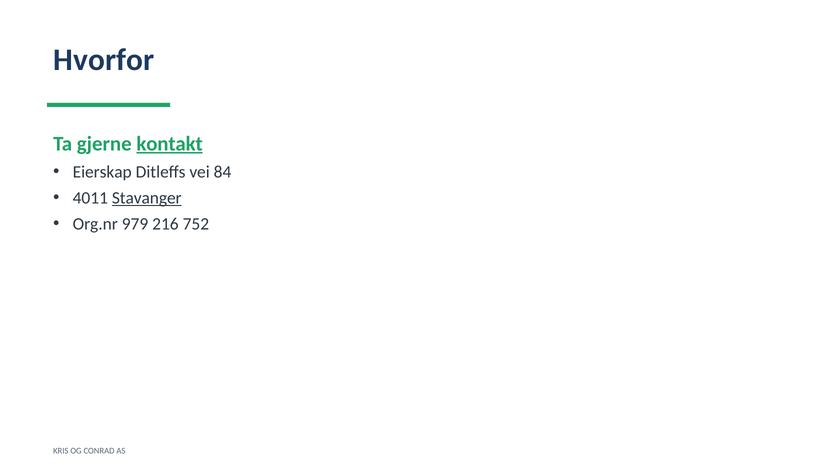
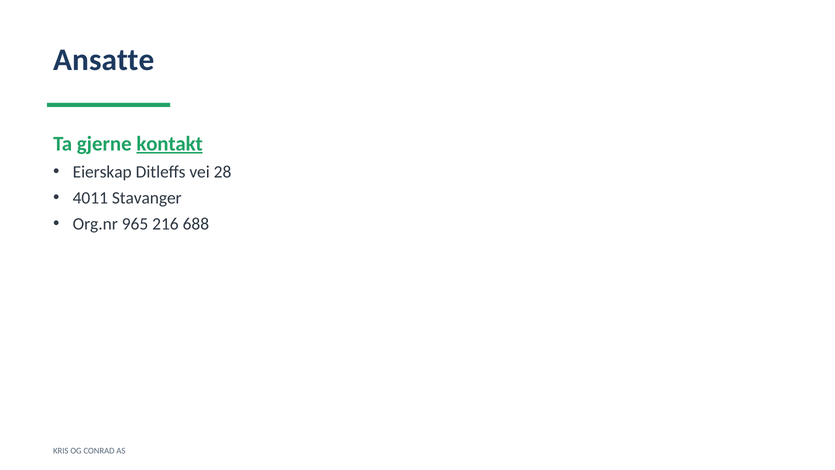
Hvorfor: Hvorfor -> Ansatte
84: 84 -> 28
Stavanger underline: present -> none
979: 979 -> 965
752: 752 -> 688
